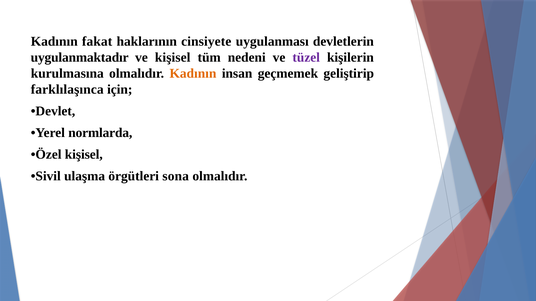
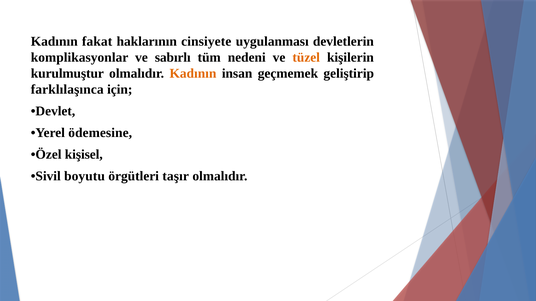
uygulanmaktadır: uygulanmaktadır -> komplikasyonlar
ve kişisel: kişisel -> sabırlı
tüzel colour: purple -> orange
kurulmasına: kurulmasına -> kurulmuştur
normlarda: normlarda -> ödemesine
ulaşma: ulaşma -> boyutu
sona: sona -> taşır
